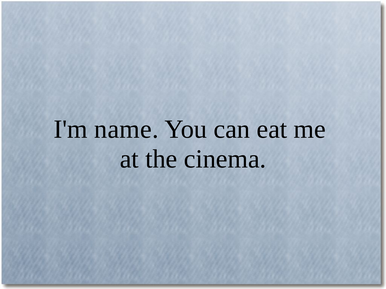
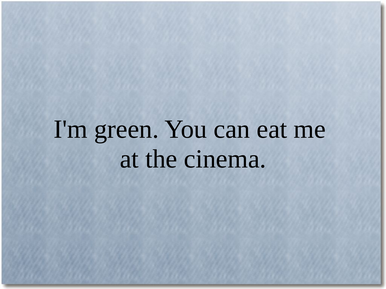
name: name -> green
